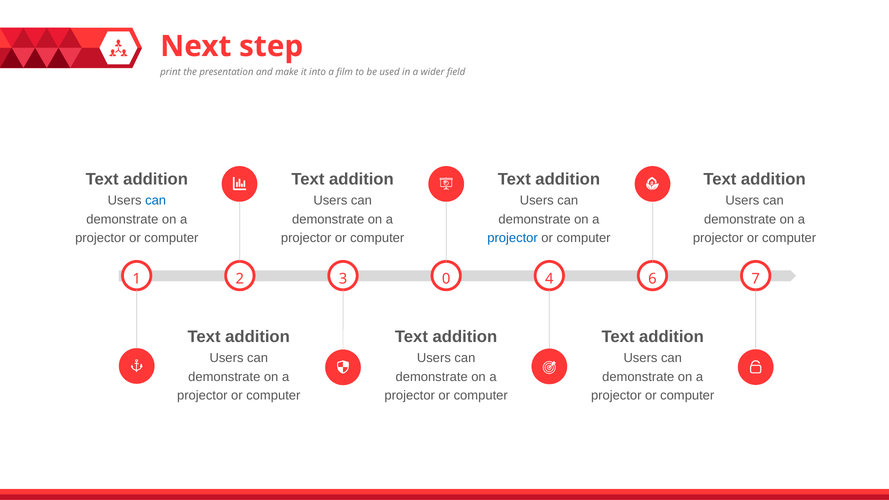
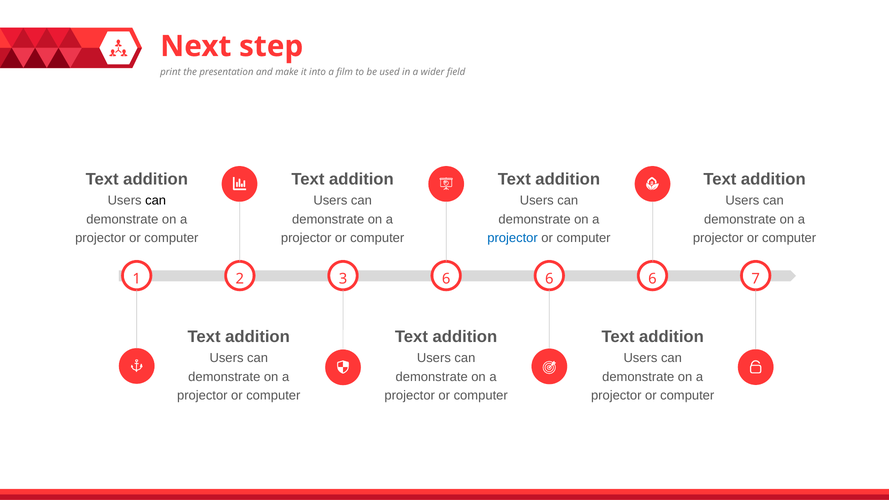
can at (156, 201) colour: blue -> black
2 0: 0 -> 6
3 4: 4 -> 6
